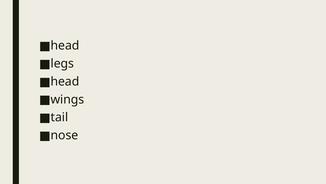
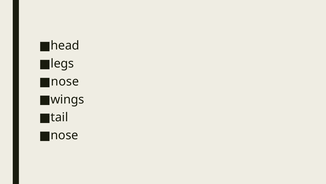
head at (65, 81): head -> nose
